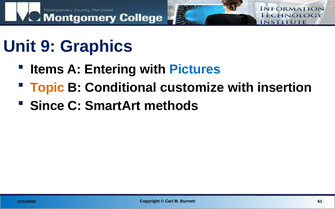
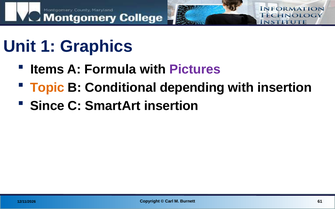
9: 9 -> 1
Entering: Entering -> Formula
Pictures colour: blue -> purple
customize: customize -> depending
SmartArt methods: methods -> insertion
